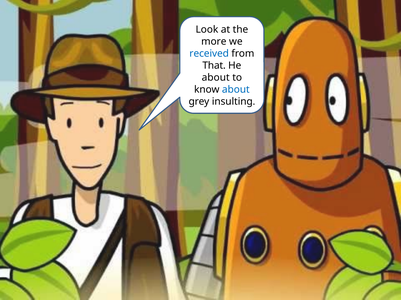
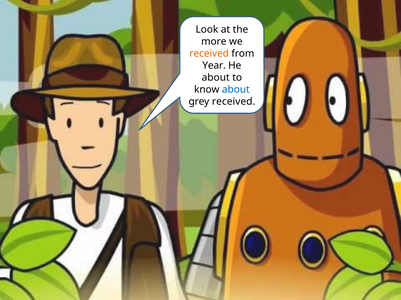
received at (209, 54) colour: blue -> orange
That: That -> Year
grey insulting: insulting -> received
